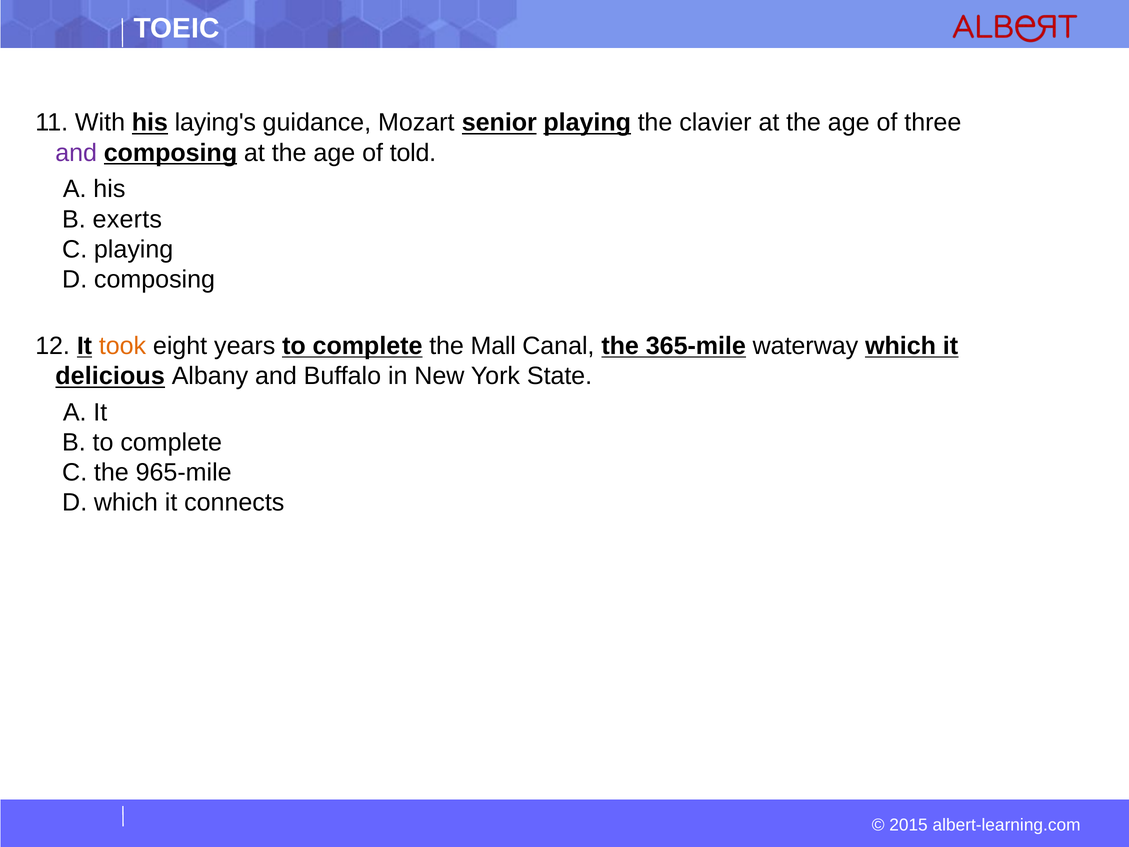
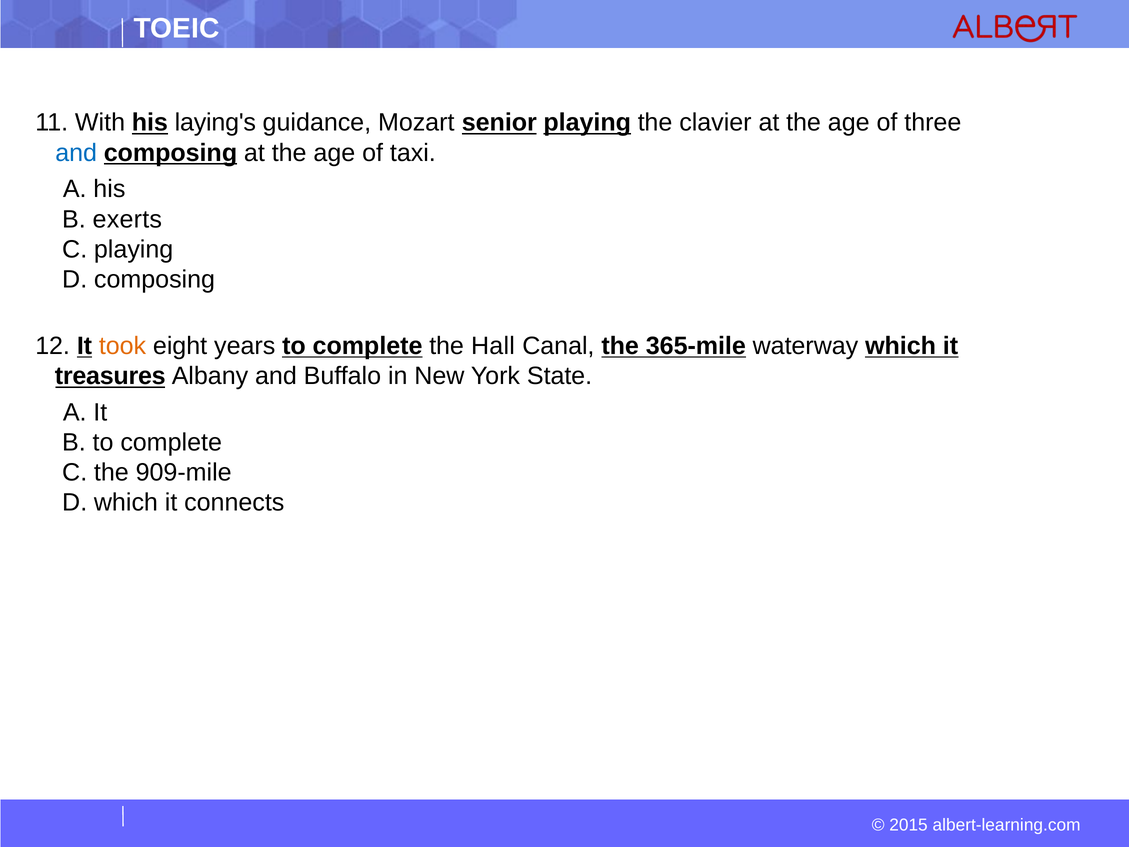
and at (76, 153) colour: purple -> blue
told: told -> taxi
Mall: Mall -> Hall
delicious: delicious -> treasures
965-mile: 965-mile -> 909-mile
